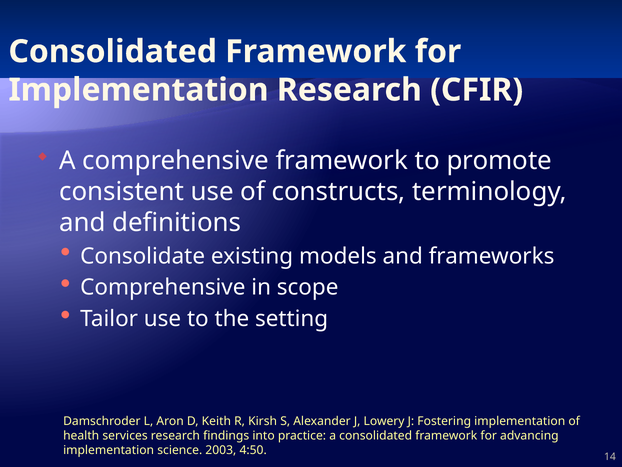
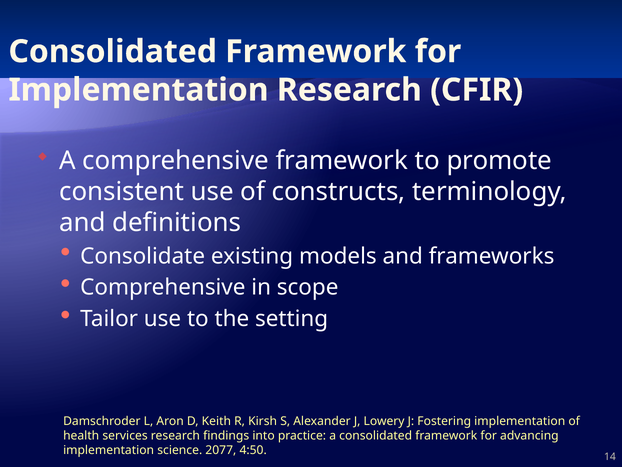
2003: 2003 -> 2077
